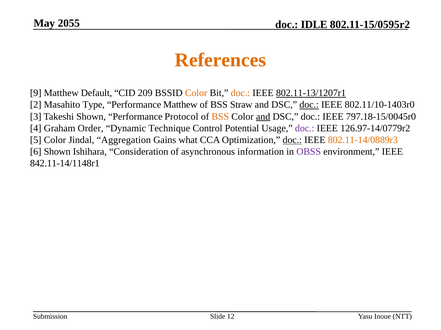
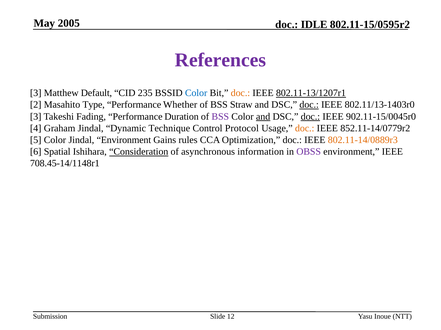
2055: 2055 -> 2005
References colour: orange -> purple
9 at (36, 93): 9 -> 3
209: 209 -> 235
Color at (196, 93) colour: orange -> blue
Performance Matthew: Matthew -> Whether
802.11/10-1403r0: 802.11/10-1403r0 -> 802.11/13-1403r0
Takeshi Shown: Shown -> Fading
Protocol: Protocol -> Duration
BSS at (220, 117) colour: orange -> purple
doc at (310, 117) underline: none -> present
797.18-15/0045r0: 797.18-15/0045r0 -> 902.11-15/0045r0
Graham Order: Order -> Jindal
Potential: Potential -> Protocol
doc at (305, 129) colour: purple -> orange
126.97-14/0779r2: 126.97-14/0779r2 -> 852.11-14/0779r2
Jindal Aggregation: Aggregation -> Environment
what: what -> rules
doc at (292, 140) underline: present -> none
6 Shown: Shown -> Spatial
Consideration underline: none -> present
842.11-14/1148r1: 842.11-14/1148r1 -> 708.45-14/1148r1
